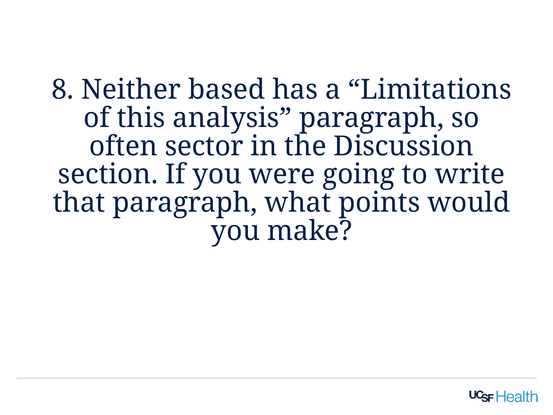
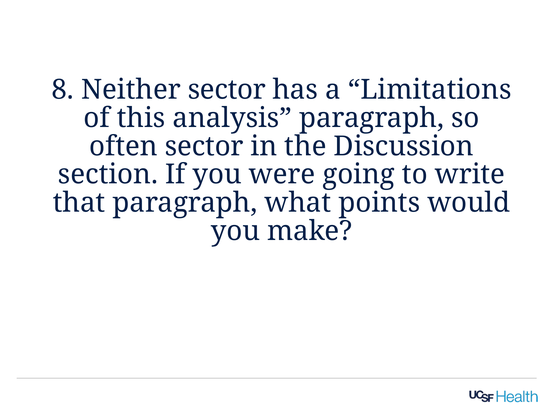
Neither based: based -> sector
